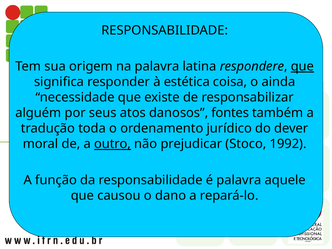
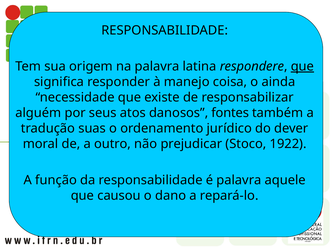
estética: estética -> manejo
toda: toda -> suas
outro underline: present -> none
1992: 1992 -> 1922
